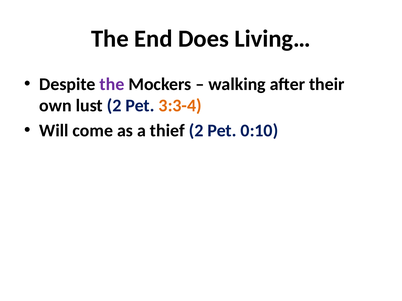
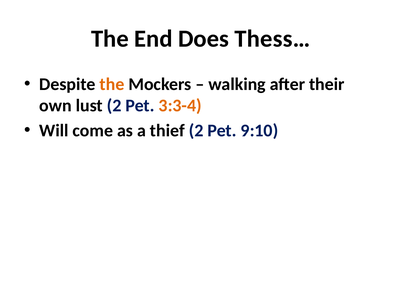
Living…: Living… -> Thess…
the at (112, 84) colour: purple -> orange
0:10: 0:10 -> 9:10
